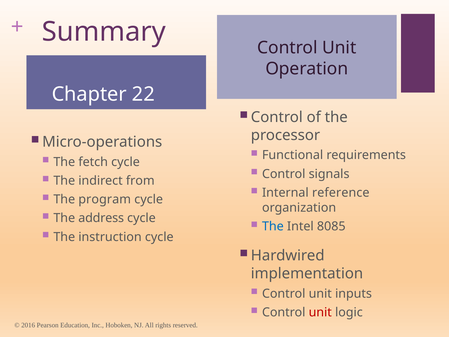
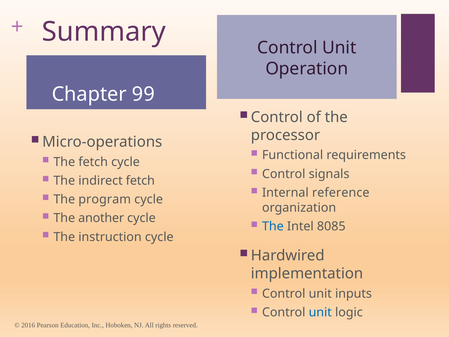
22: 22 -> 99
indirect from: from -> fetch
address: address -> another
unit at (320, 312) colour: red -> blue
